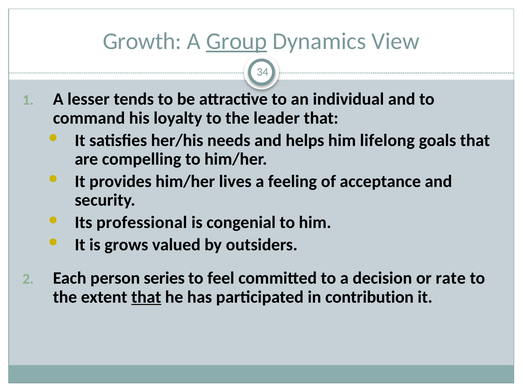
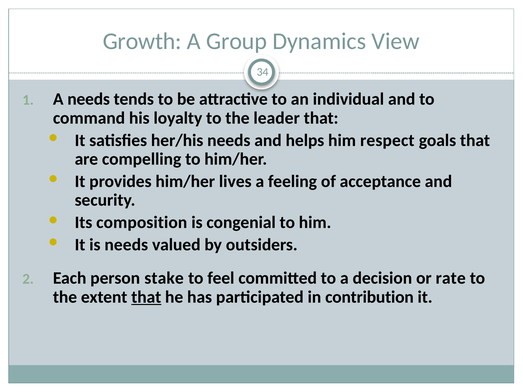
Group underline: present -> none
A lesser: lesser -> needs
lifelong: lifelong -> respect
professional: professional -> composition
is grows: grows -> needs
series: series -> stake
